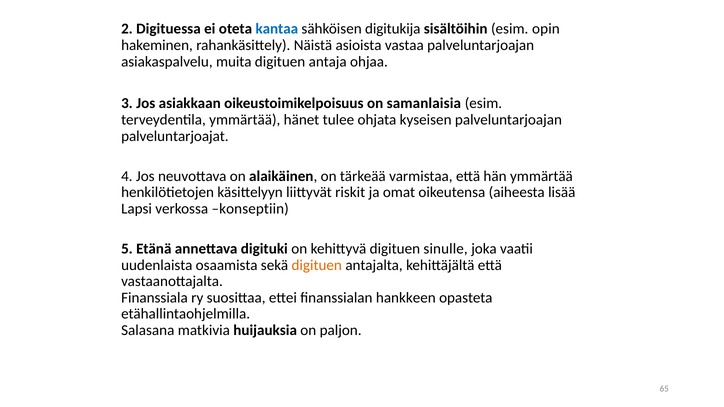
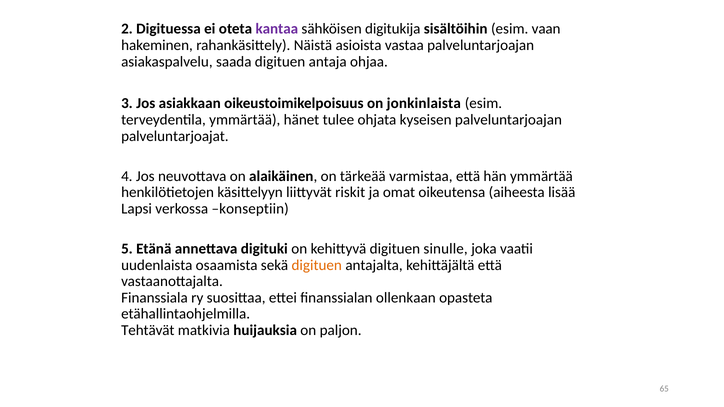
kantaa colour: blue -> purple
opin: opin -> vaan
muita: muita -> saada
samanlaisia: samanlaisia -> jonkinlaista
hankkeen: hankkeen -> ollenkaan
Salasana: Salasana -> Tehtävät
